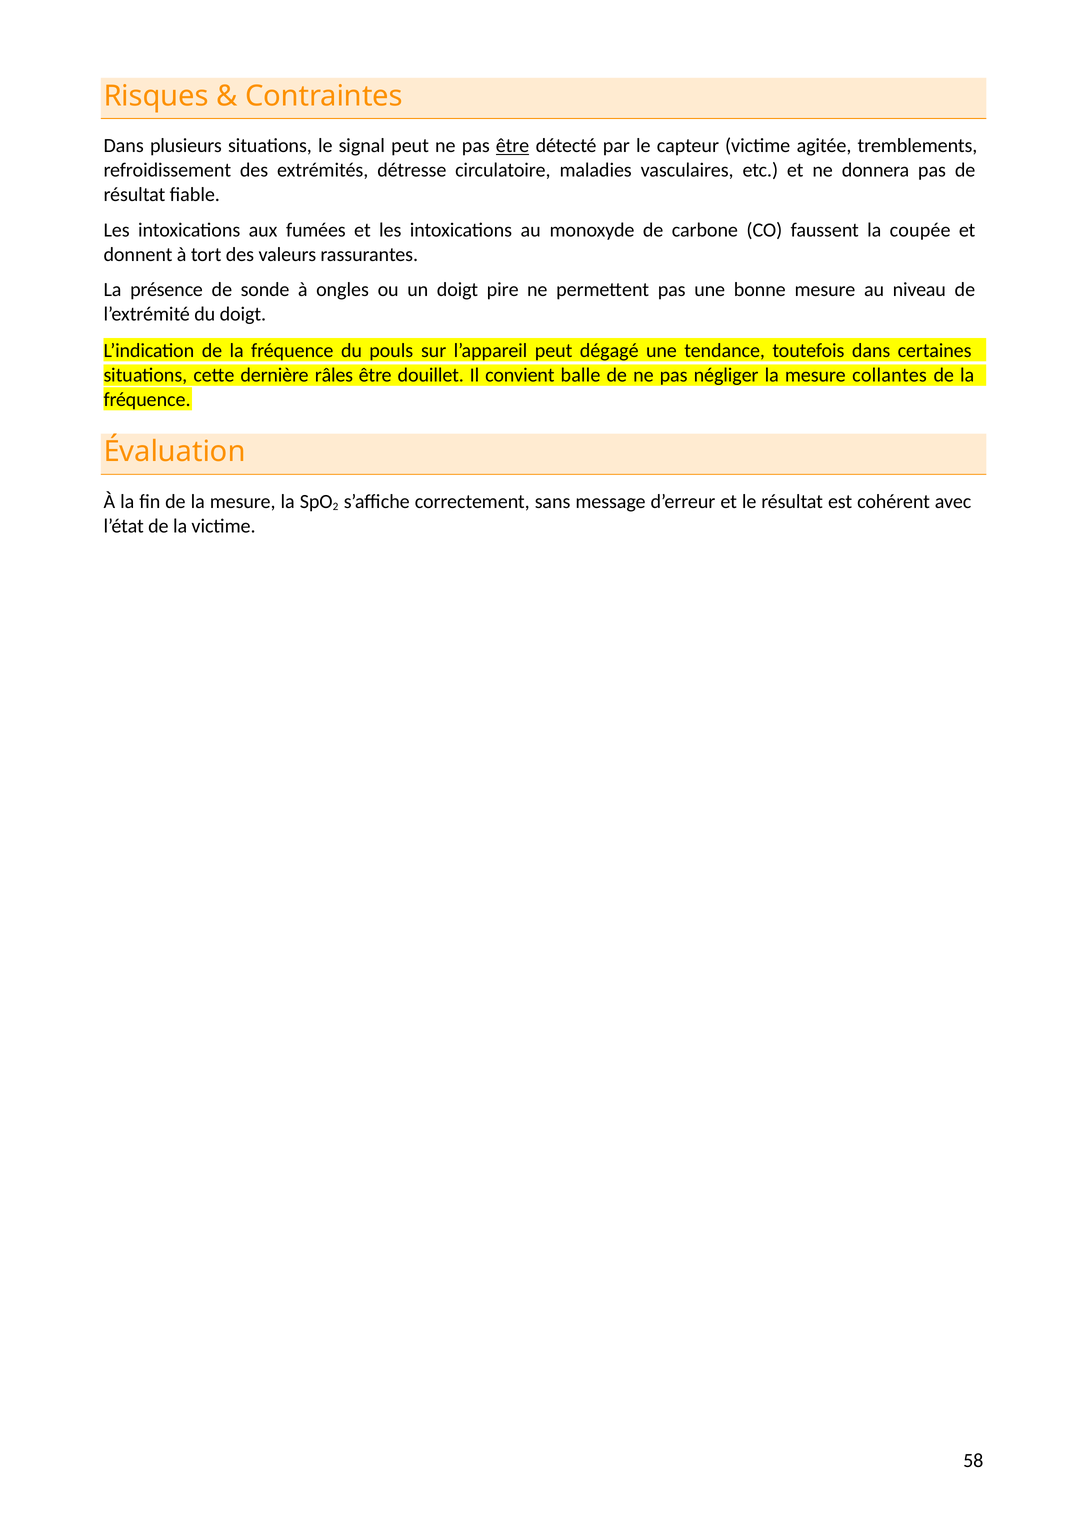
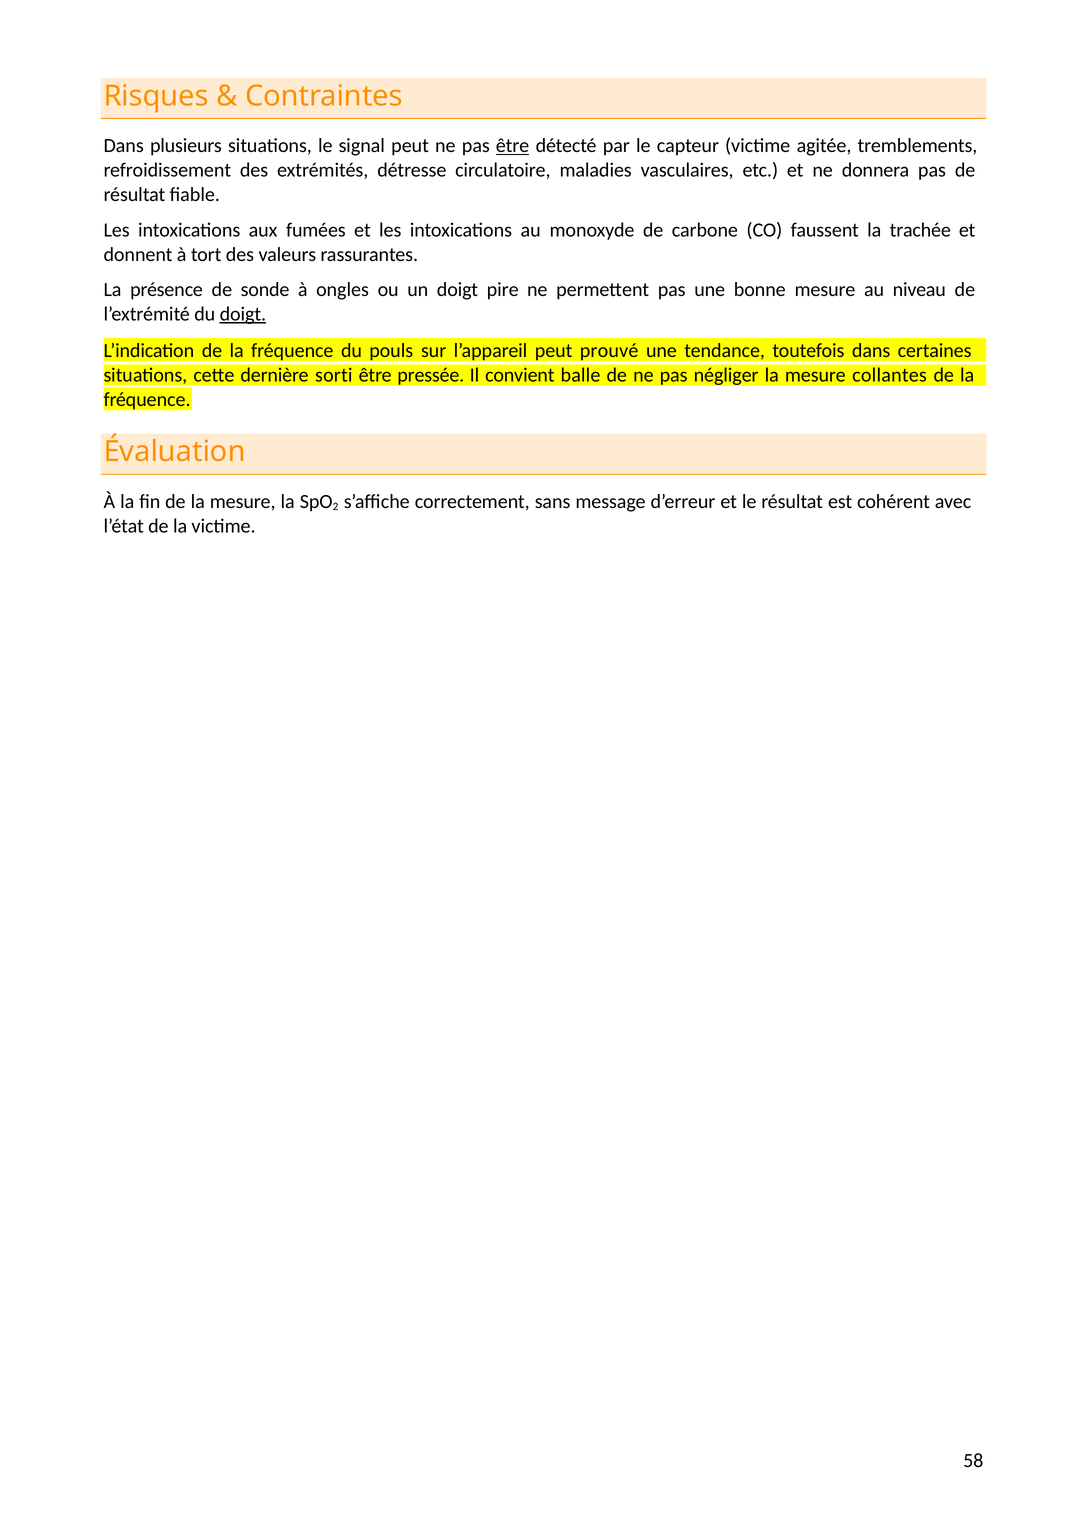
coupée: coupée -> trachée
doigt at (243, 314) underline: none -> present
dégagé: dégagé -> prouvé
râles: râles -> sorti
douillet: douillet -> pressée
